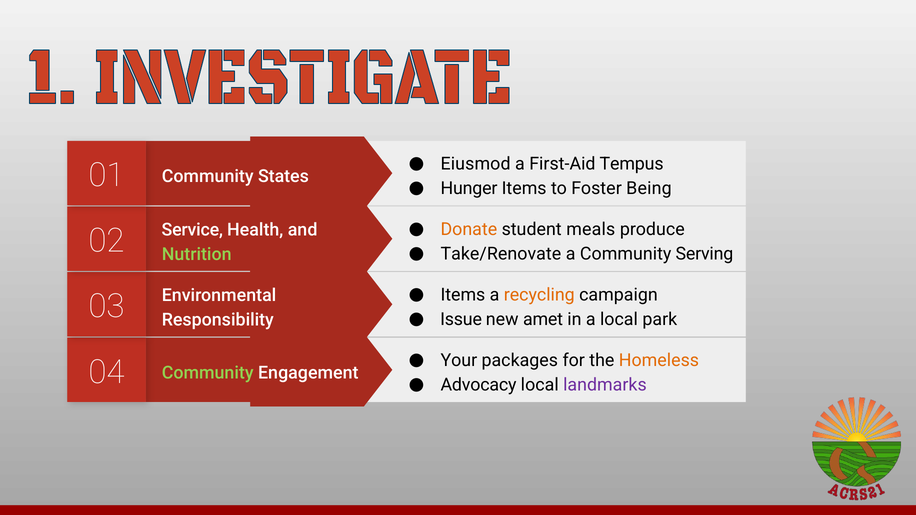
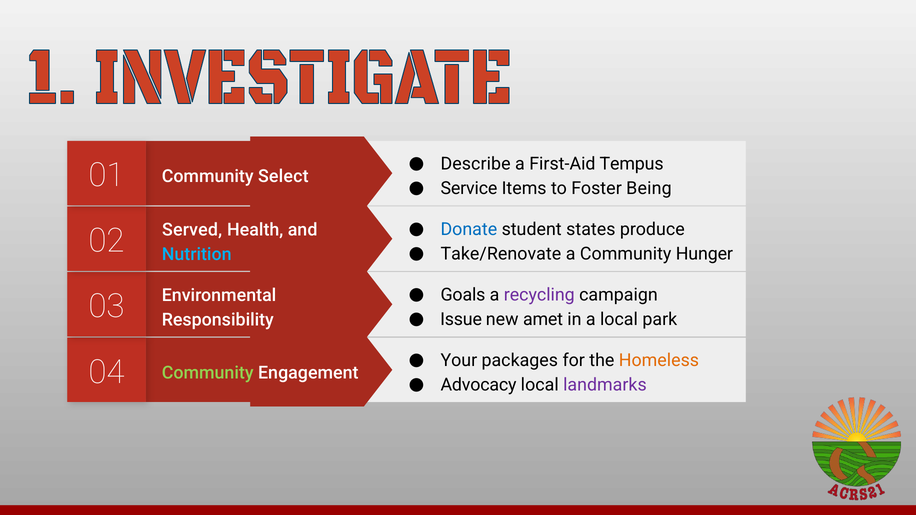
Eiusmod: Eiusmod -> Describe
States: States -> Select
Hunger: Hunger -> Service
Service: Service -> Served
Donate colour: orange -> blue
meals: meals -> states
Serving: Serving -> Hunger
Nutrition colour: light green -> light blue
Items at (463, 295): Items -> Goals
recycling colour: orange -> purple
